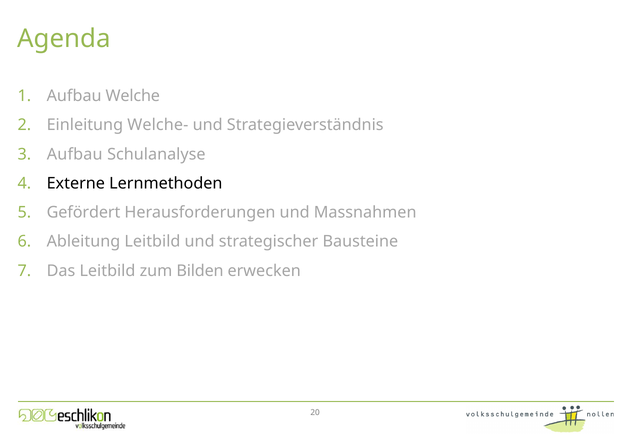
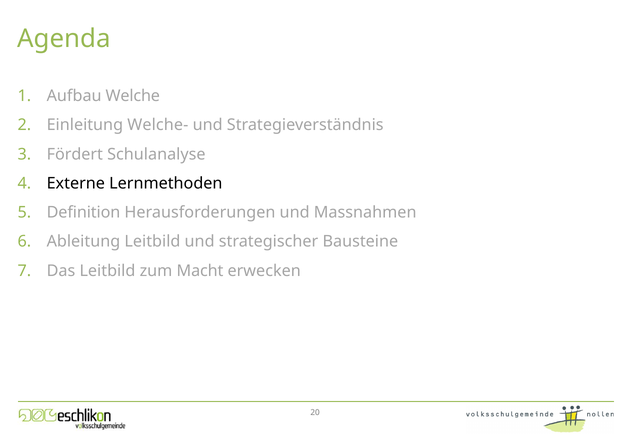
Aufbau at (75, 154): Aufbau -> Fördert
Gefördert: Gefördert -> Definition
Bilden: Bilden -> Macht
